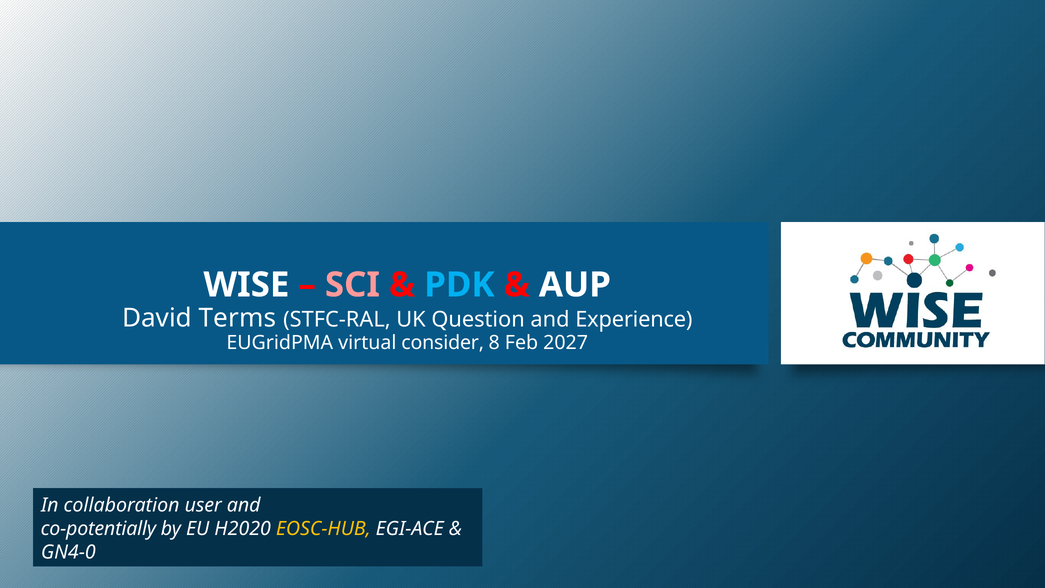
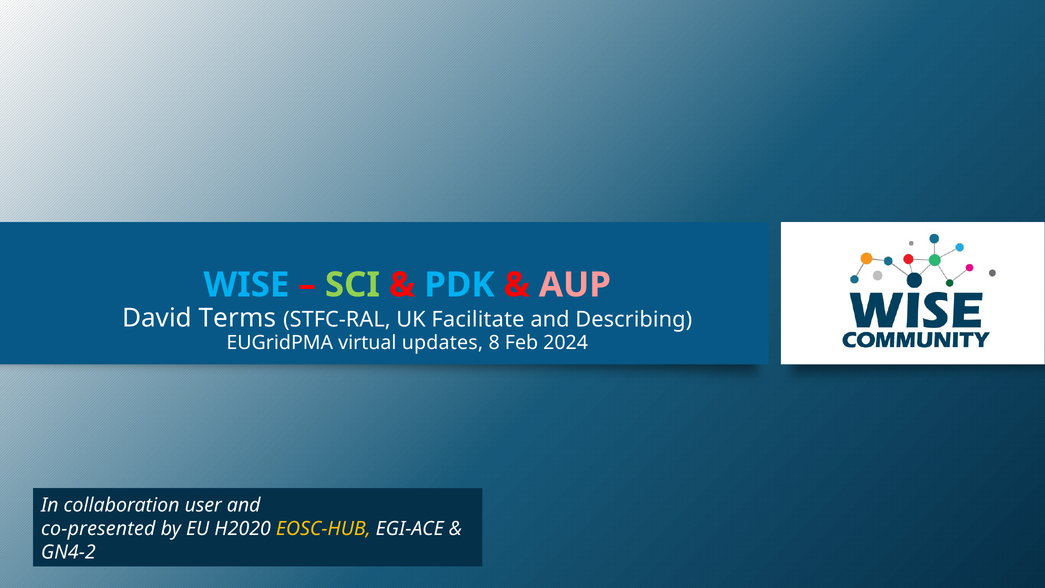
WISE colour: white -> light blue
SCI colour: pink -> light green
AUP colour: white -> pink
Question: Question -> Facilitate
Experience: Experience -> Describing
consider: consider -> updates
2027: 2027 -> 2024
co-potentially: co-potentially -> co-presented
GN4-0: GN4-0 -> GN4-2
